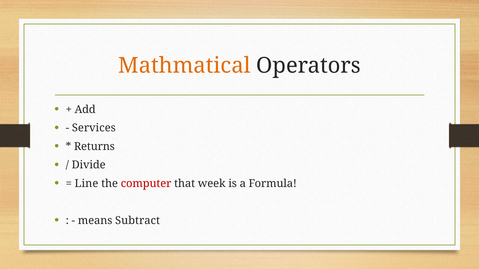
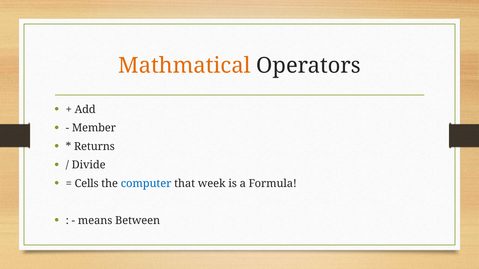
Services: Services -> Member
Line: Line -> Cells
computer colour: red -> blue
Subtract: Subtract -> Between
